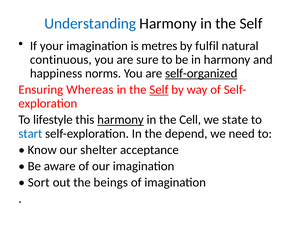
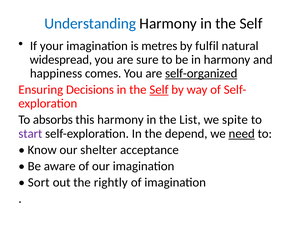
continuous: continuous -> widespread
norms: norms -> comes
Whereas: Whereas -> Decisions
lifestyle: lifestyle -> absorbs
harmony at (120, 120) underline: present -> none
Cell: Cell -> List
state: state -> spite
start colour: blue -> purple
need underline: none -> present
beings: beings -> rightly
